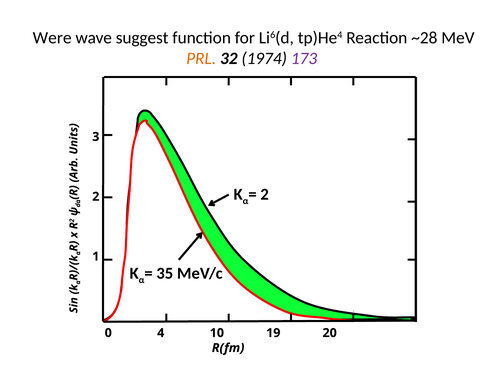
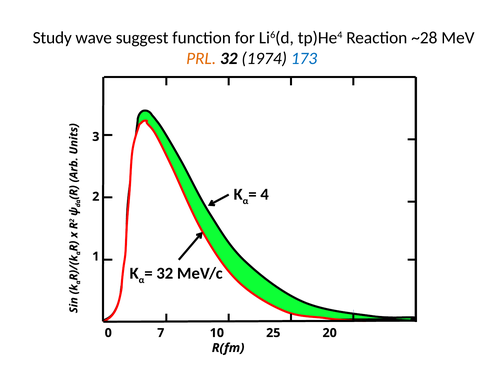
Were: Were -> Study
173 colour: purple -> blue
2 at (265, 195): 2 -> 4
35 at (165, 274): 35 -> 32
4: 4 -> 7
19: 19 -> 25
